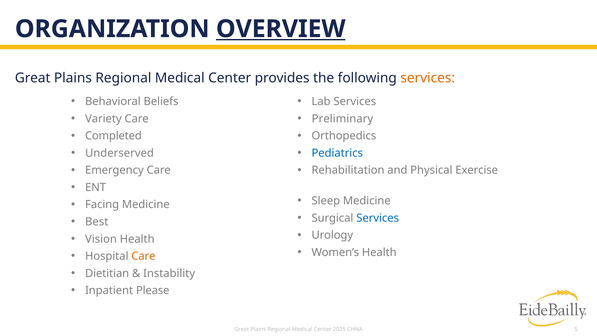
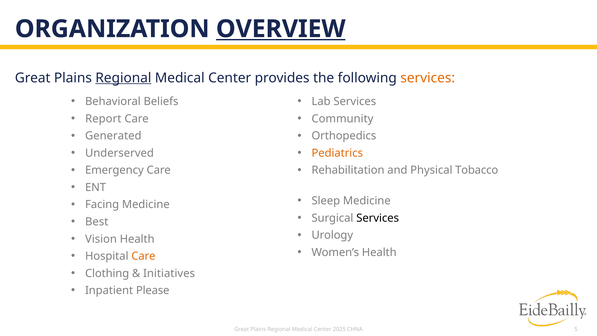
Regional at (123, 78) underline: none -> present
Variety: Variety -> Report
Preliminary: Preliminary -> Community
Completed: Completed -> Generated
Pediatrics colour: blue -> orange
Exercise: Exercise -> Tobacco
Services at (378, 218) colour: blue -> black
Dietitian: Dietitian -> Clothing
Instability: Instability -> Initiatives
